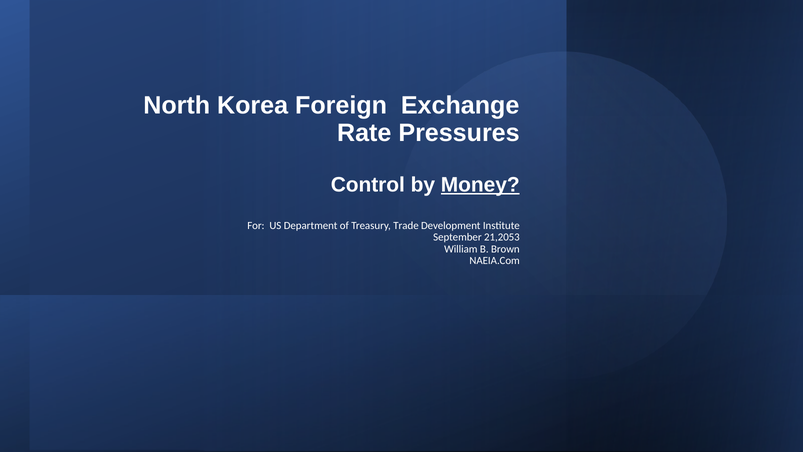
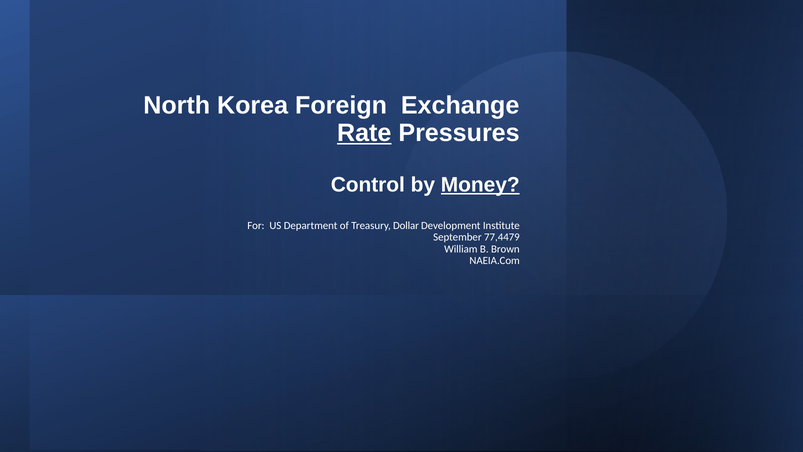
Rate underline: none -> present
Trade: Trade -> Dollar
21,2053: 21,2053 -> 77,4479
